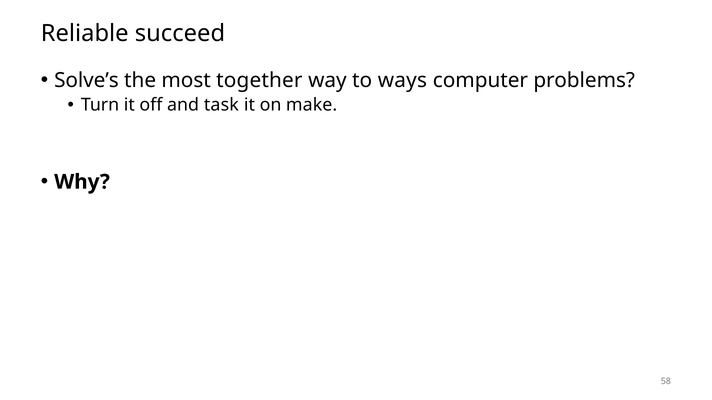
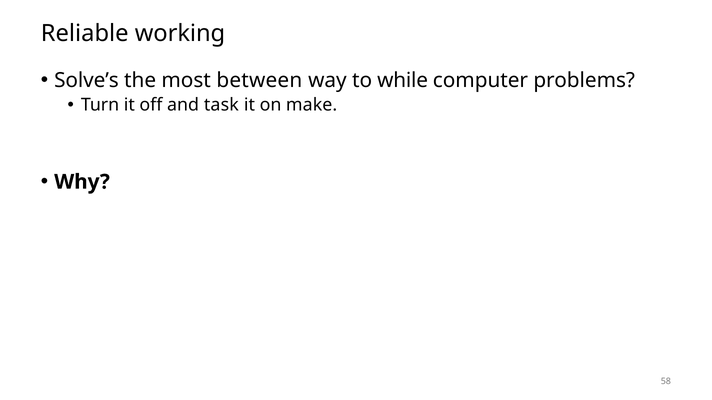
succeed: succeed -> working
together: together -> between
ways: ways -> while
